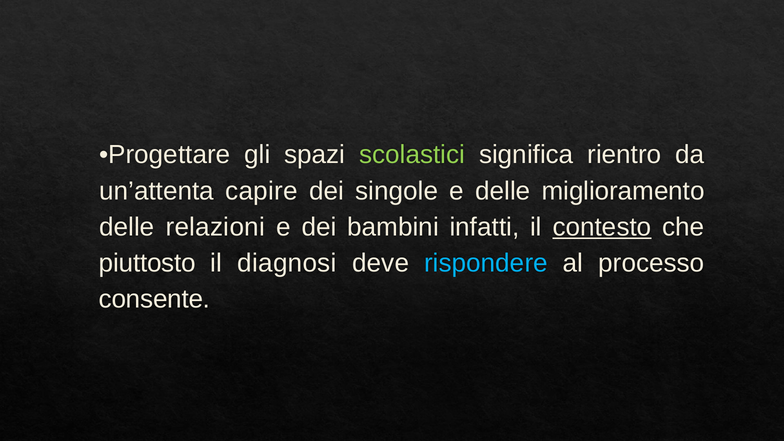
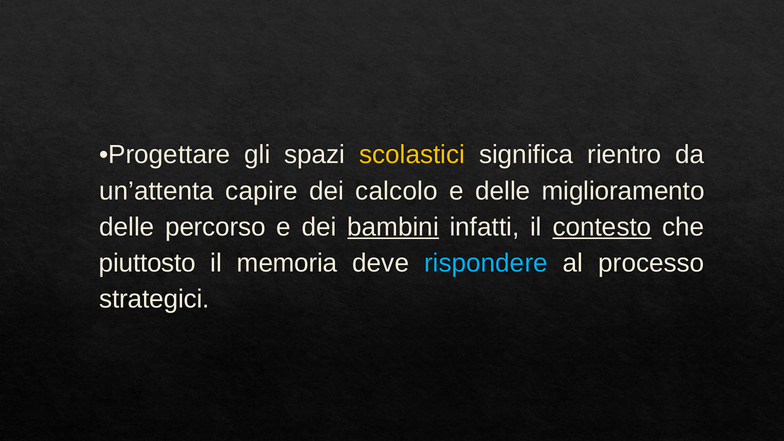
scolastici colour: light green -> yellow
singole: singole -> calcolo
relazioni: relazioni -> percorso
bambini underline: none -> present
diagnosi: diagnosi -> memoria
consente: consente -> strategici
